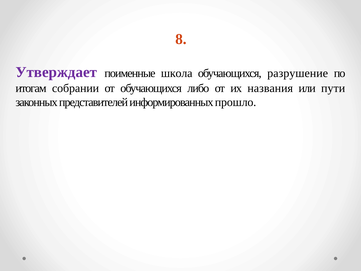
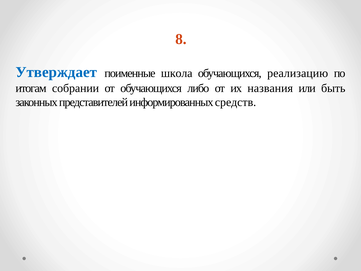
Утверждает colour: purple -> blue
разрушение: разрушение -> реализацию
пути: пути -> быть
прошло: прошло -> средств
